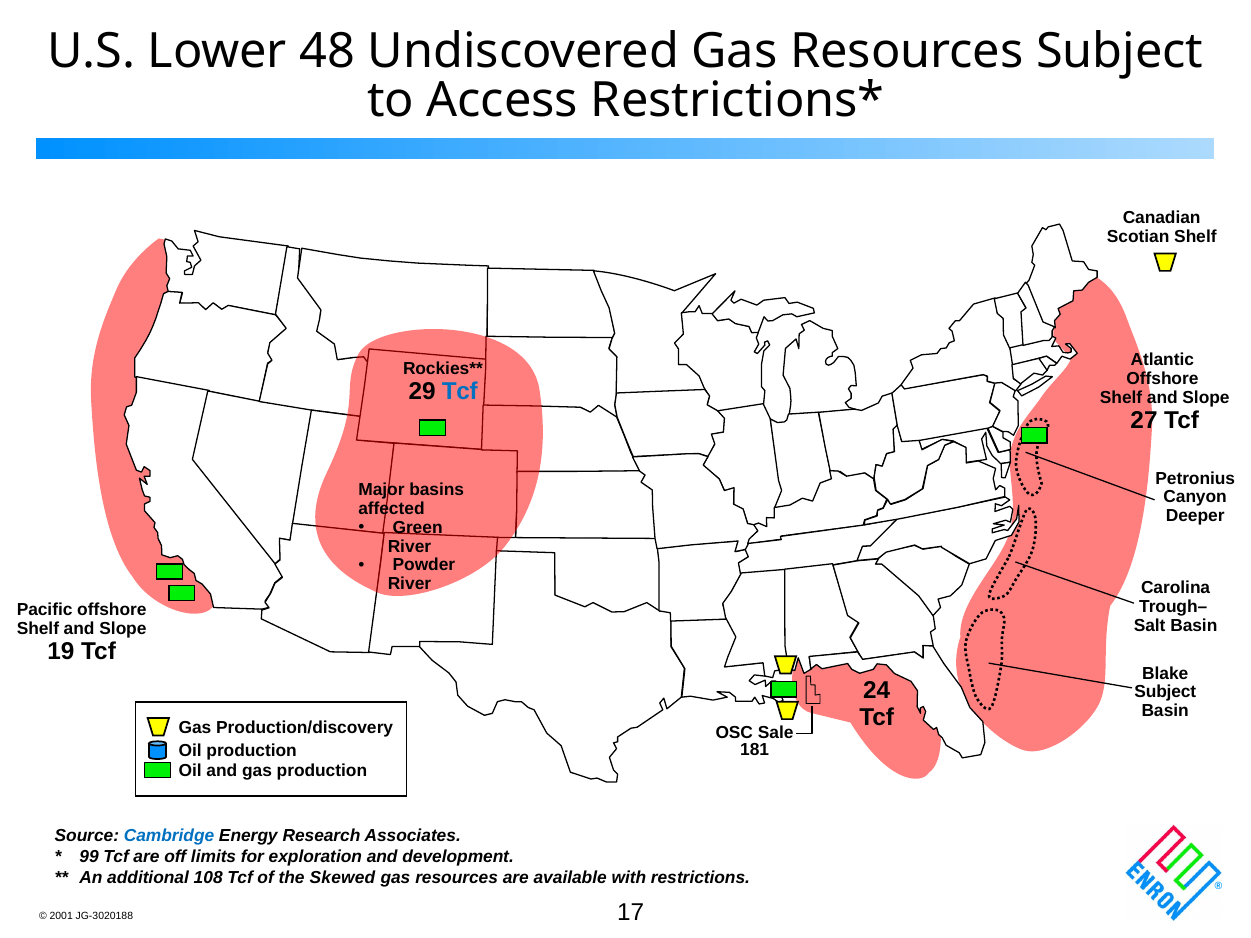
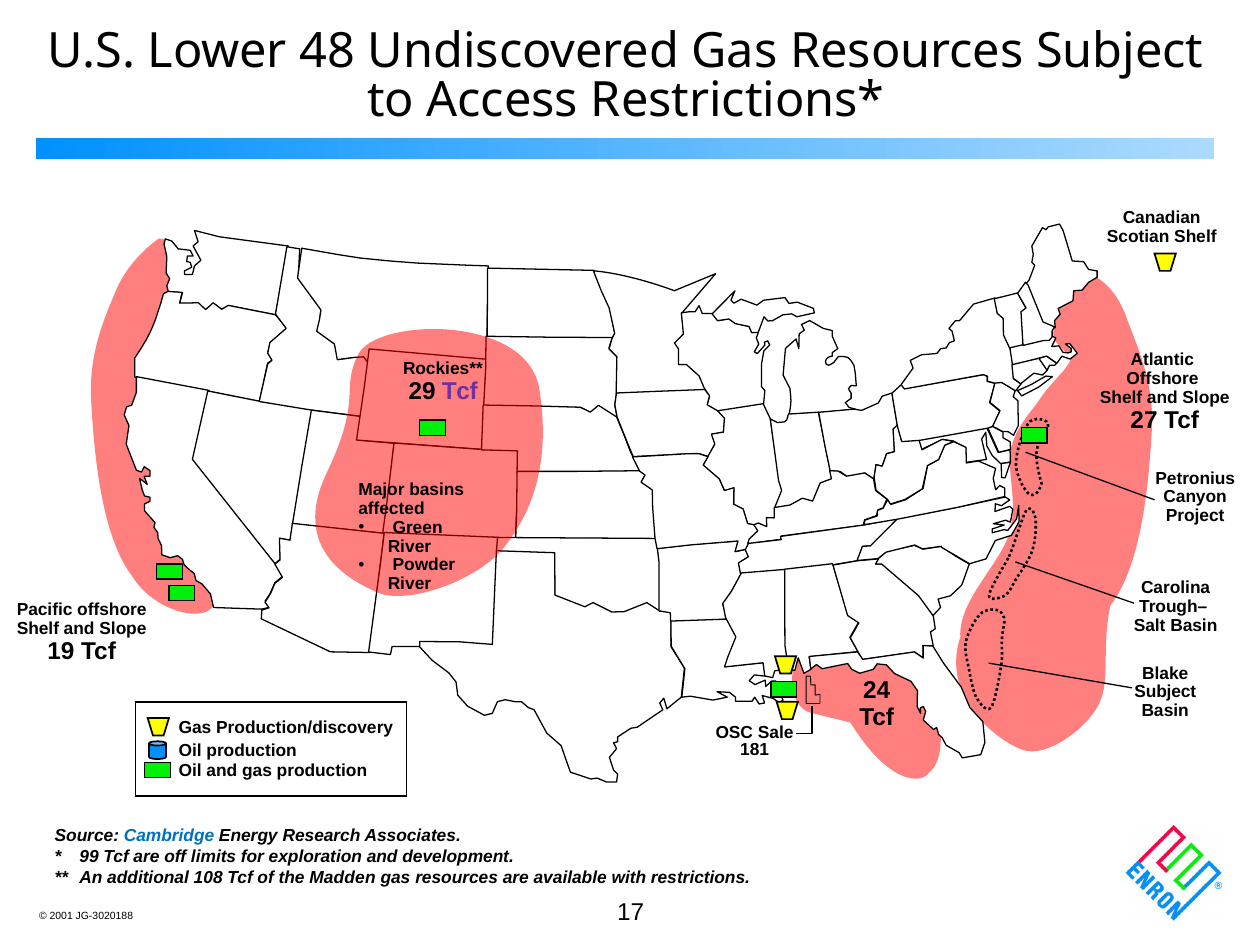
Tcf at (460, 392) colour: blue -> purple
Deeper: Deeper -> Project
Skewed: Skewed -> Madden
